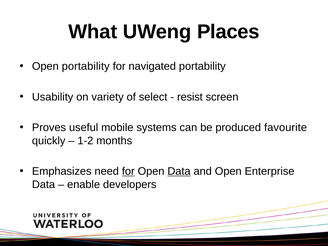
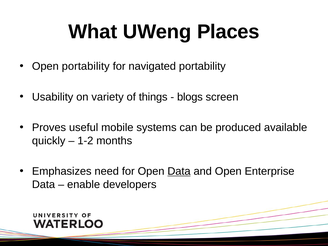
select: select -> things
resist: resist -> blogs
favourite: favourite -> available
for at (128, 171) underline: present -> none
